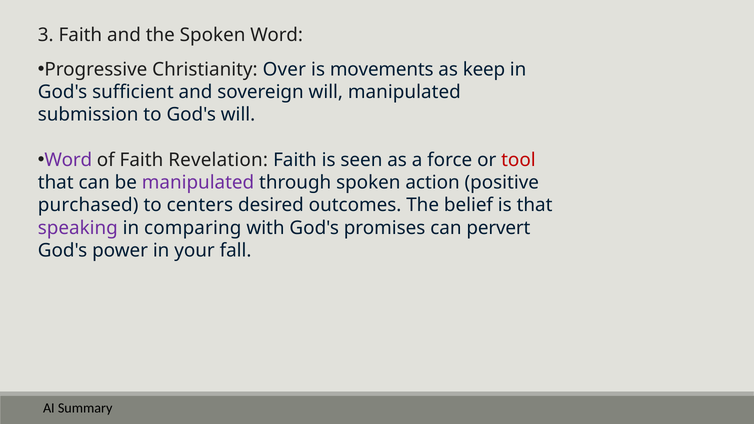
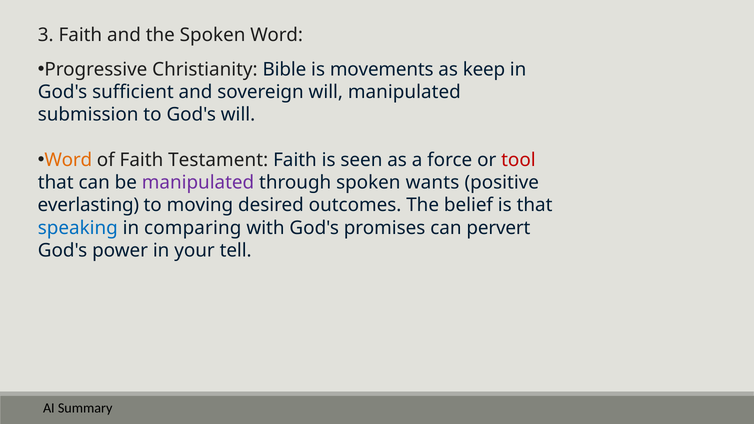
Over: Over -> Bible
Word at (68, 160) colour: purple -> orange
Revelation: Revelation -> Testament
action: action -> wants
purchased: purchased -> everlasting
centers: centers -> moving
speaking colour: purple -> blue
fall: fall -> tell
